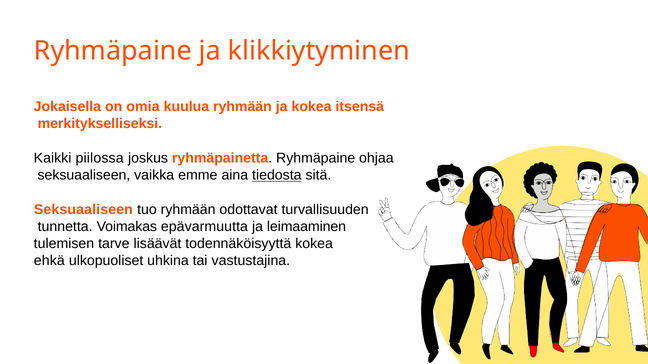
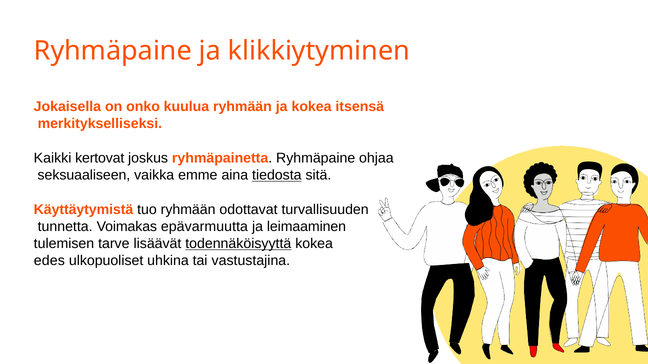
omia: omia -> onko
piilossa: piilossa -> kertovat
Seksuaaliseen at (83, 210): Seksuaaliseen -> Käyttäytymistä
todennäköisyyttä underline: none -> present
ehkä: ehkä -> edes
